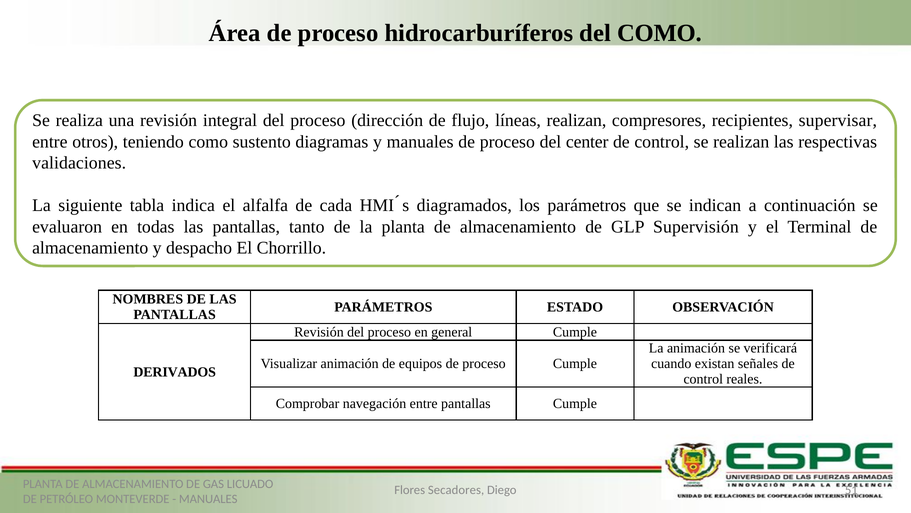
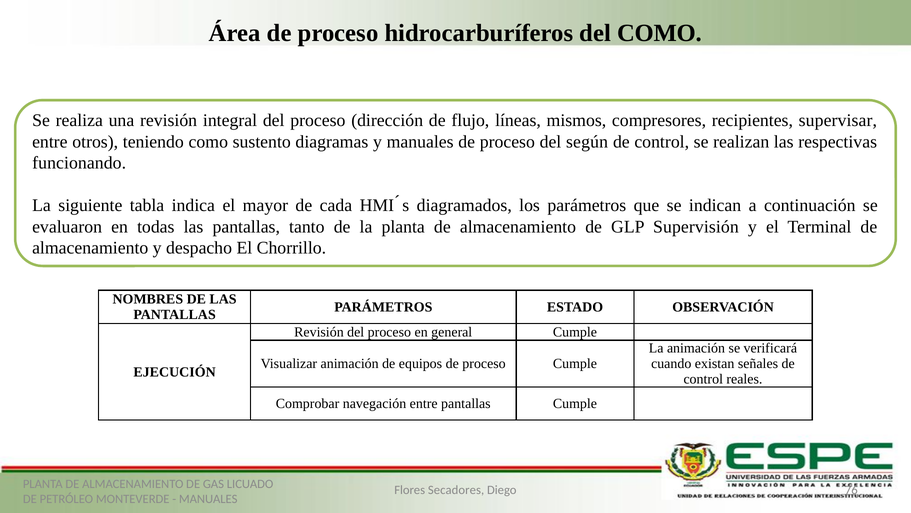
líneas realizan: realizan -> mismos
center: center -> según
validaciones: validaciones -> funcionando
alfalfa: alfalfa -> mayor
DERIVADOS: DERIVADOS -> EJECUCIÓN
51: 51 -> 76
